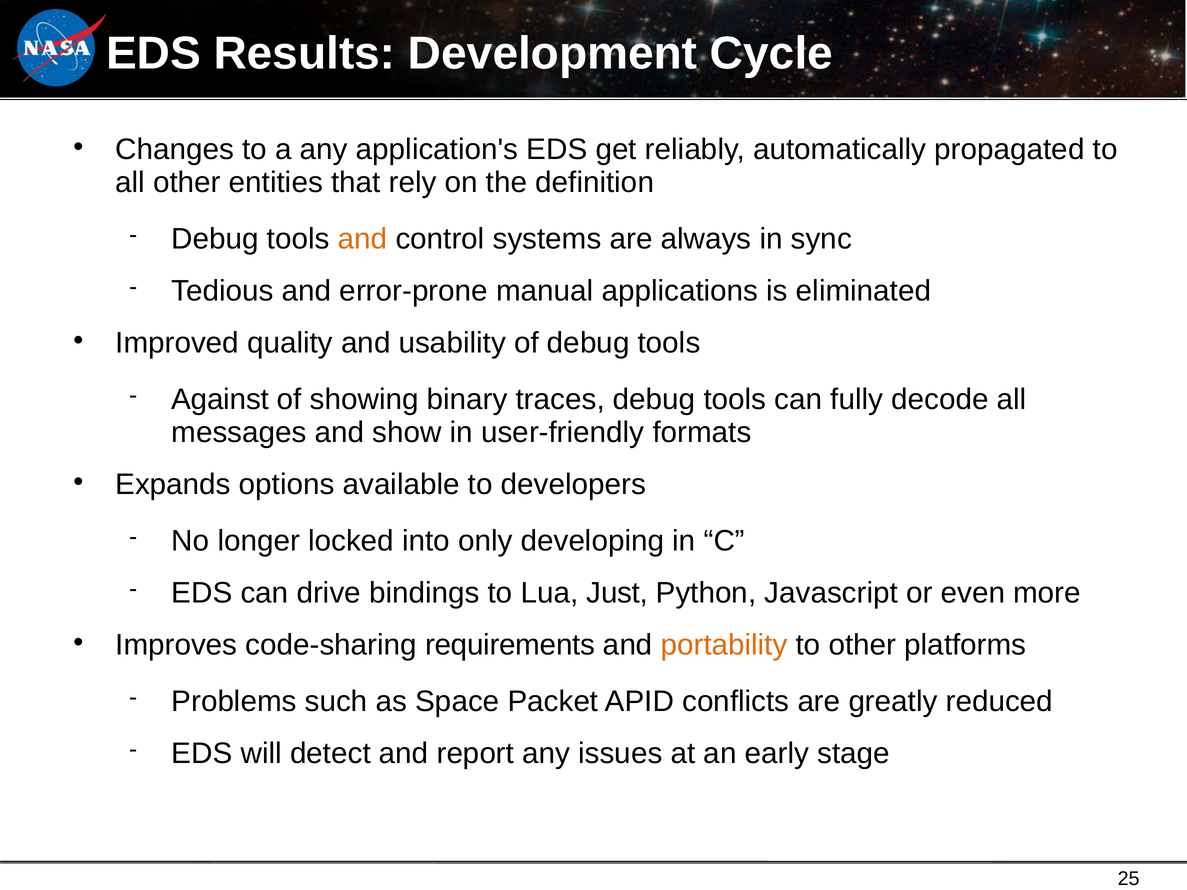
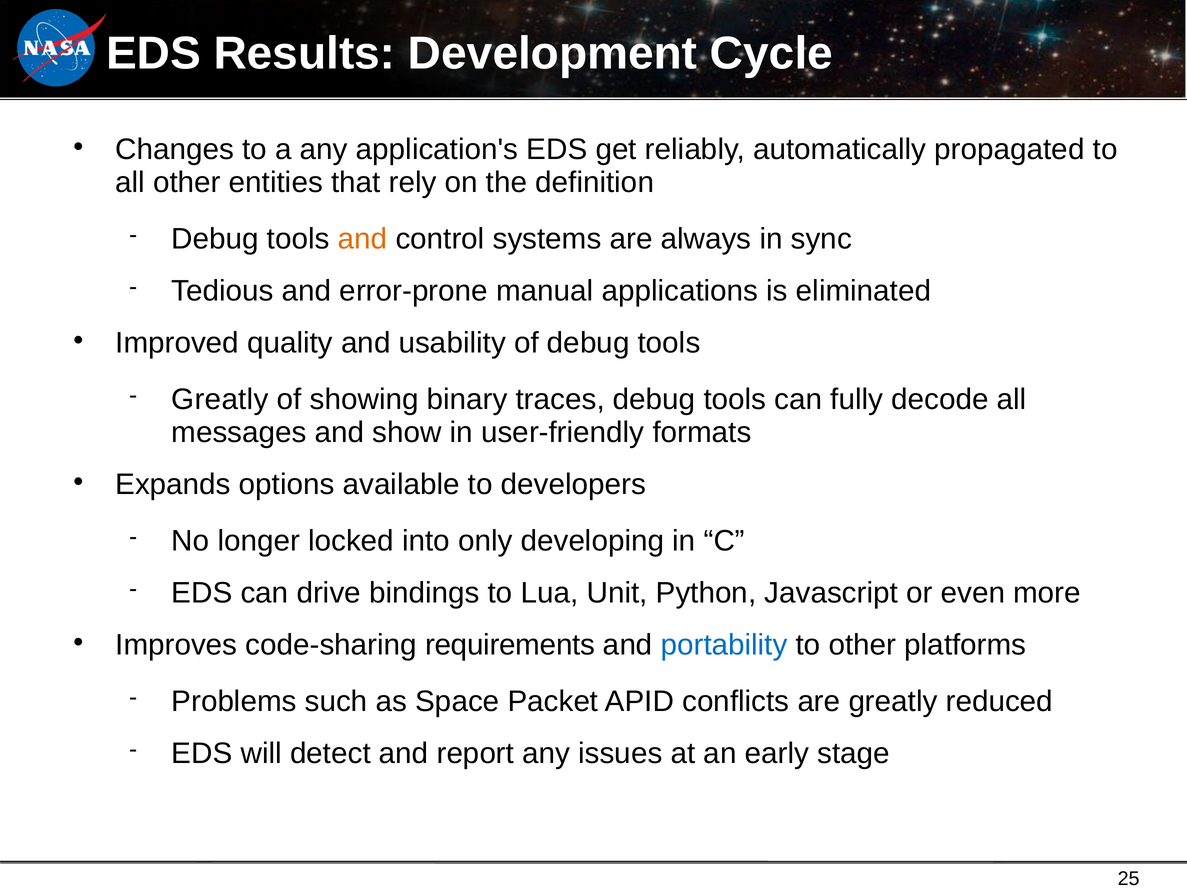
Against at (220, 400): Against -> Greatly
Just: Just -> Unit
portability colour: orange -> blue
